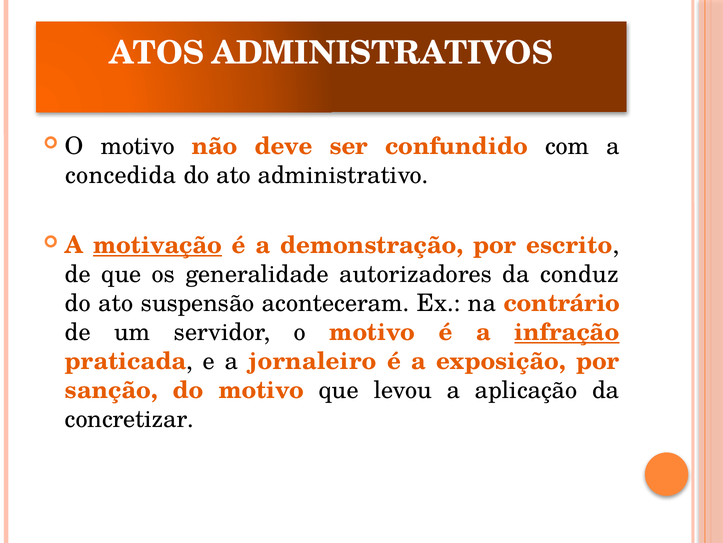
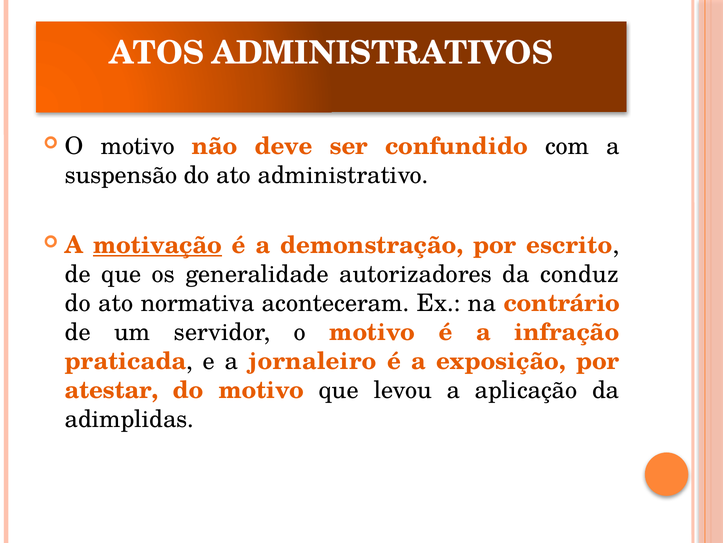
concedida: concedida -> suspensão
suspensão: suspensão -> normativa
infração underline: present -> none
sanção: sanção -> atestar
concretizar: concretizar -> adimplidas
